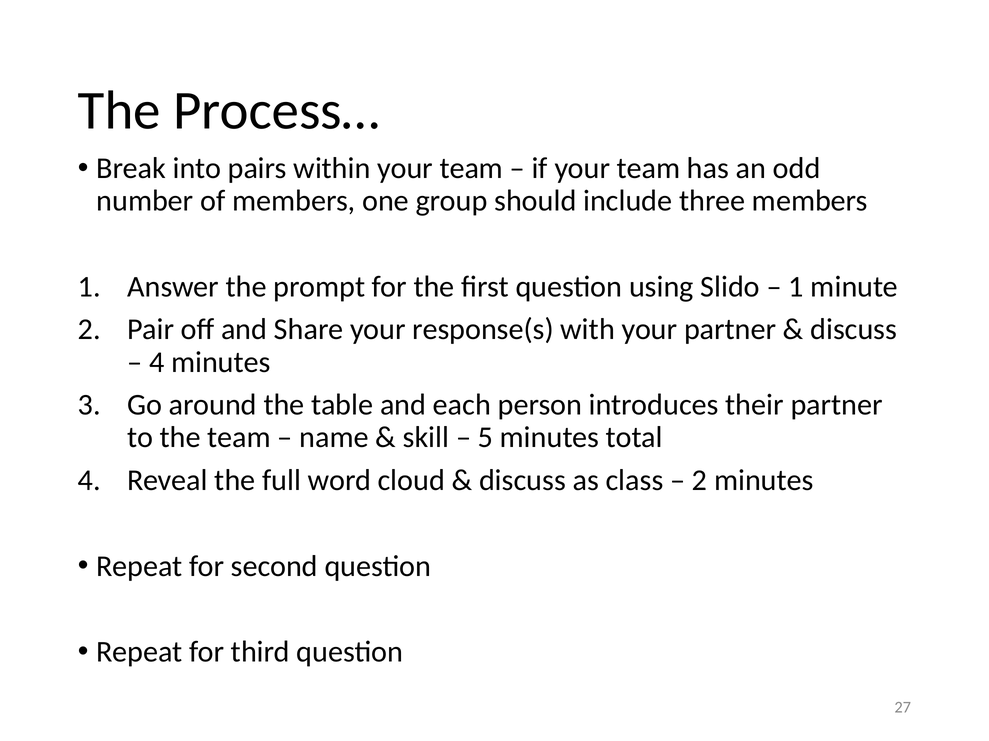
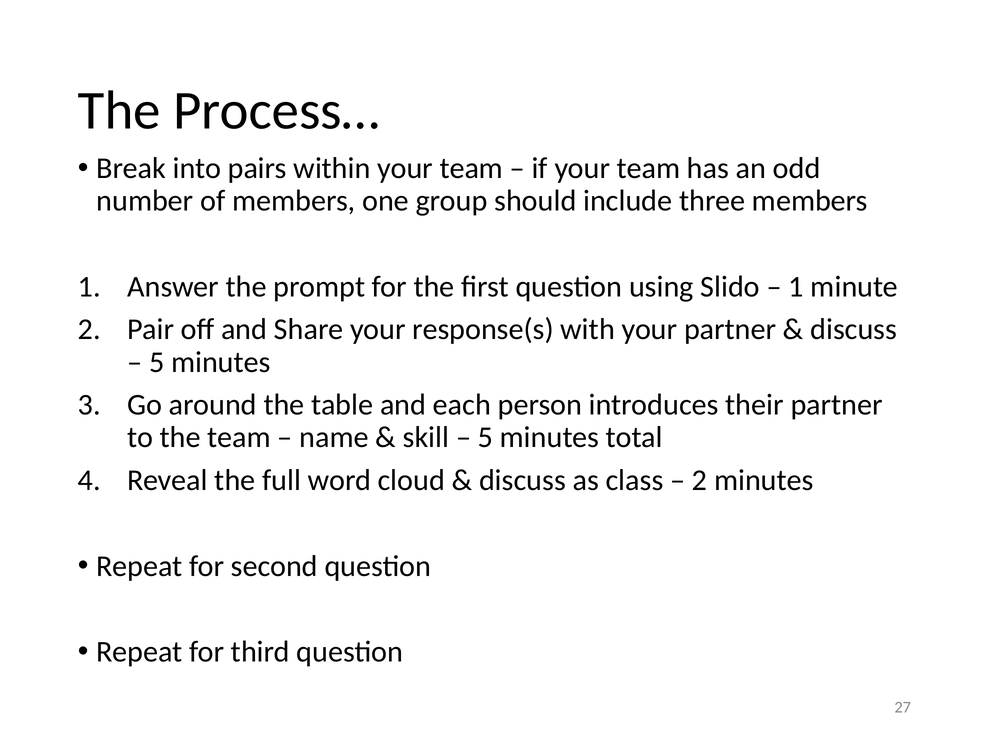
4 at (157, 362): 4 -> 5
